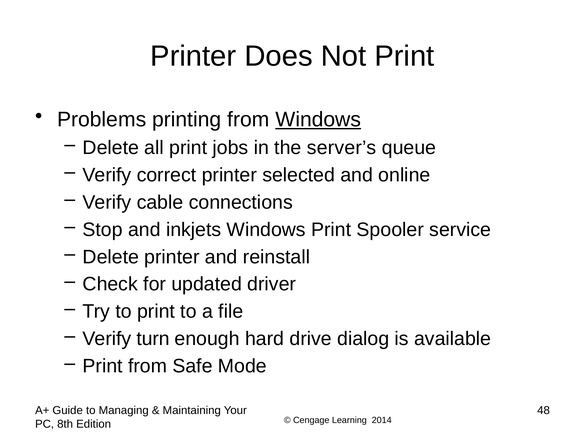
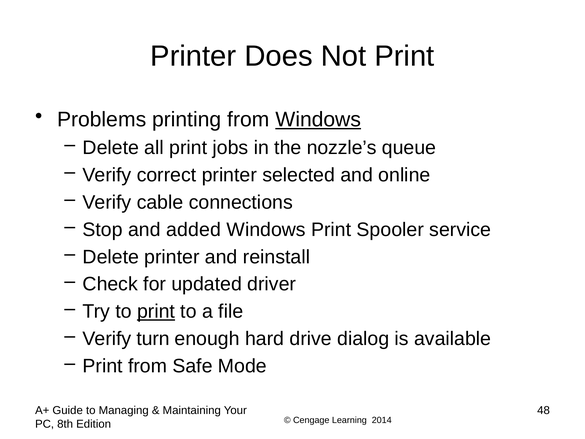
server’s: server’s -> nozzle’s
inkjets: inkjets -> added
print at (156, 311) underline: none -> present
